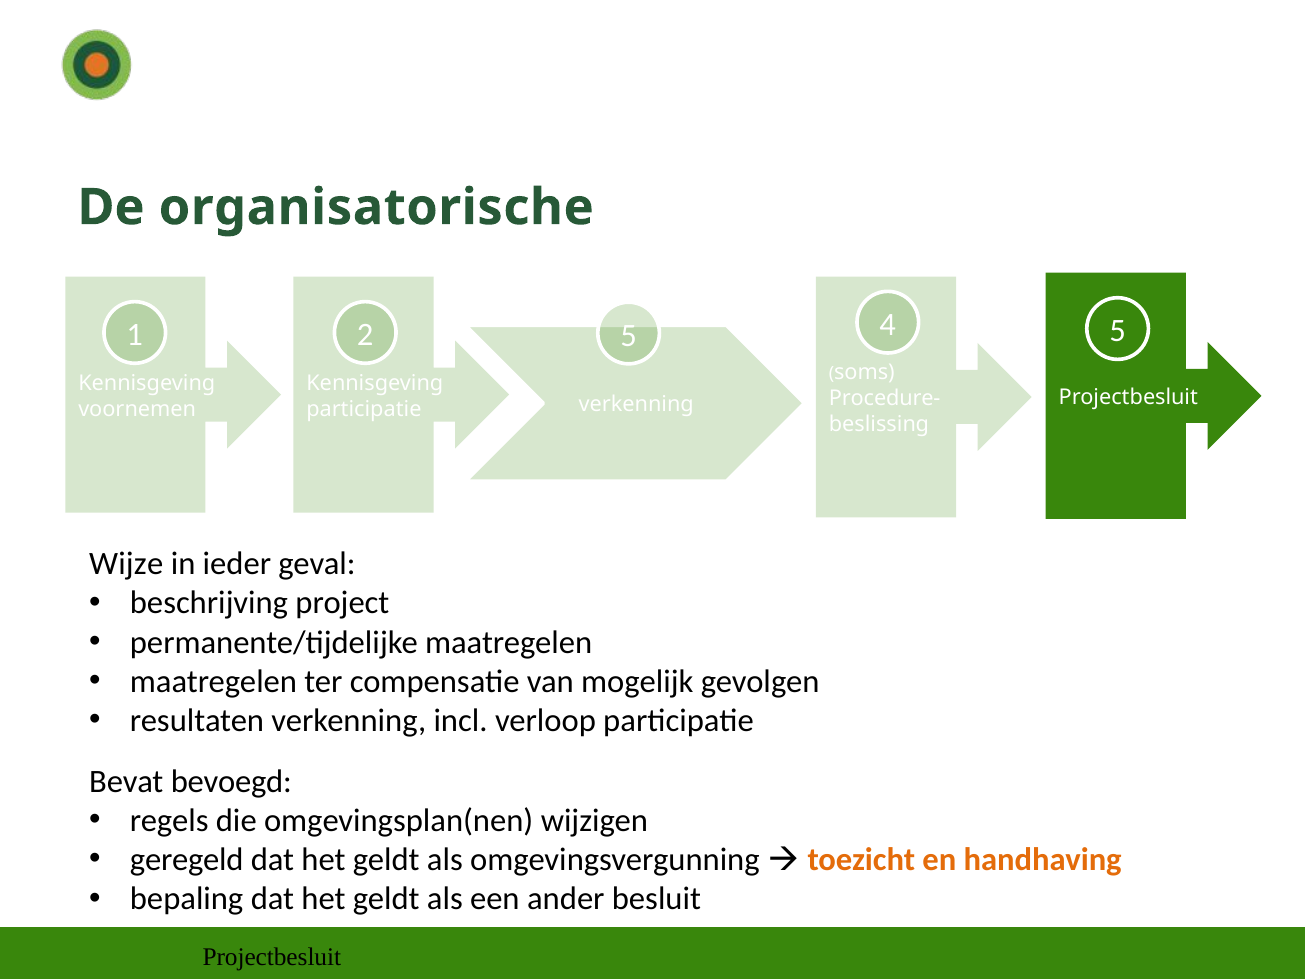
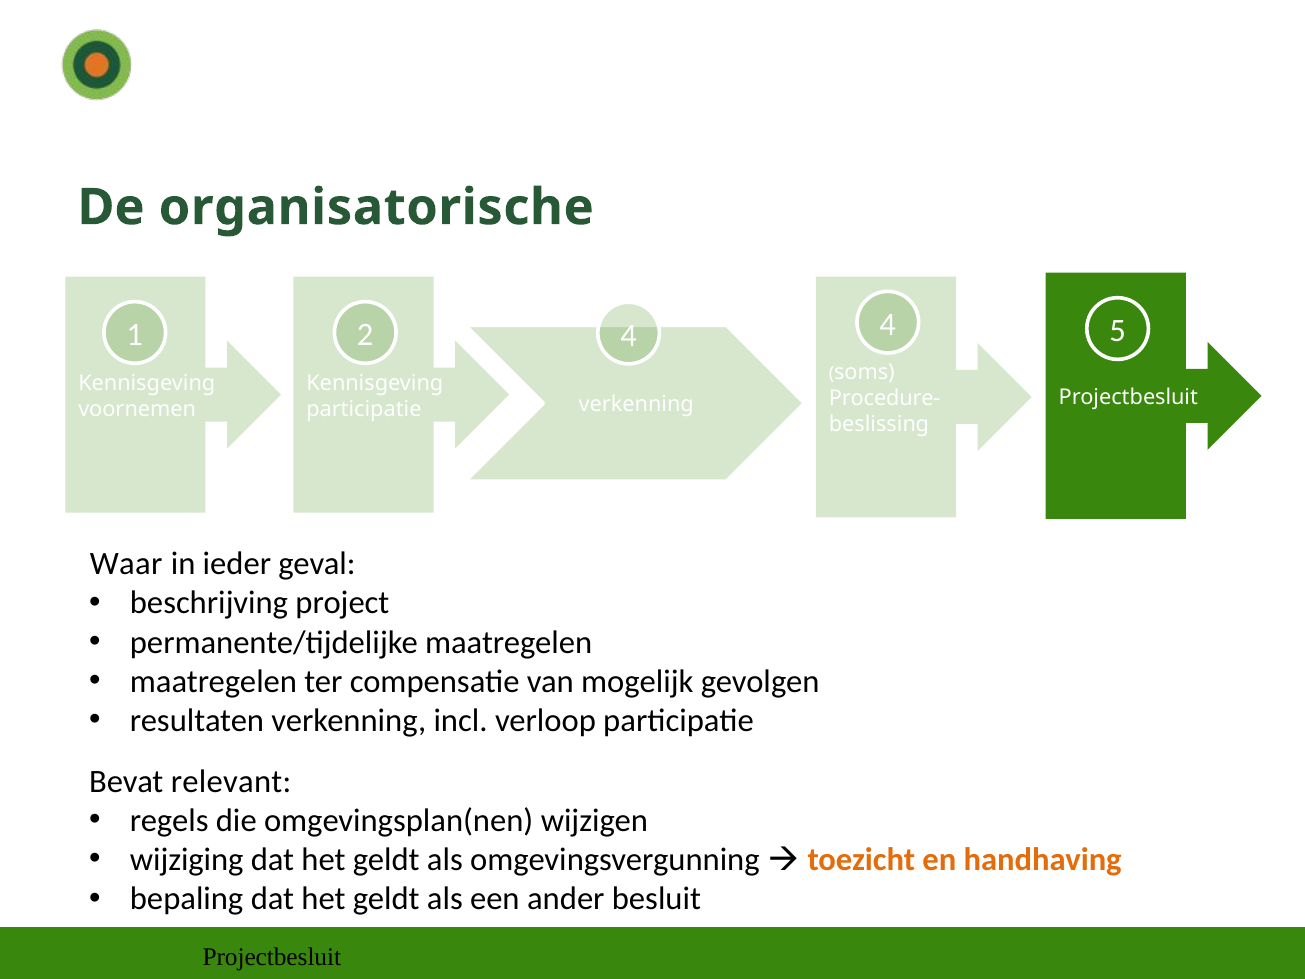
2 5: 5 -> 4
Wijze: Wijze -> Waar
bevoegd: bevoegd -> relevant
geregeld: geregeld -> wijziging
